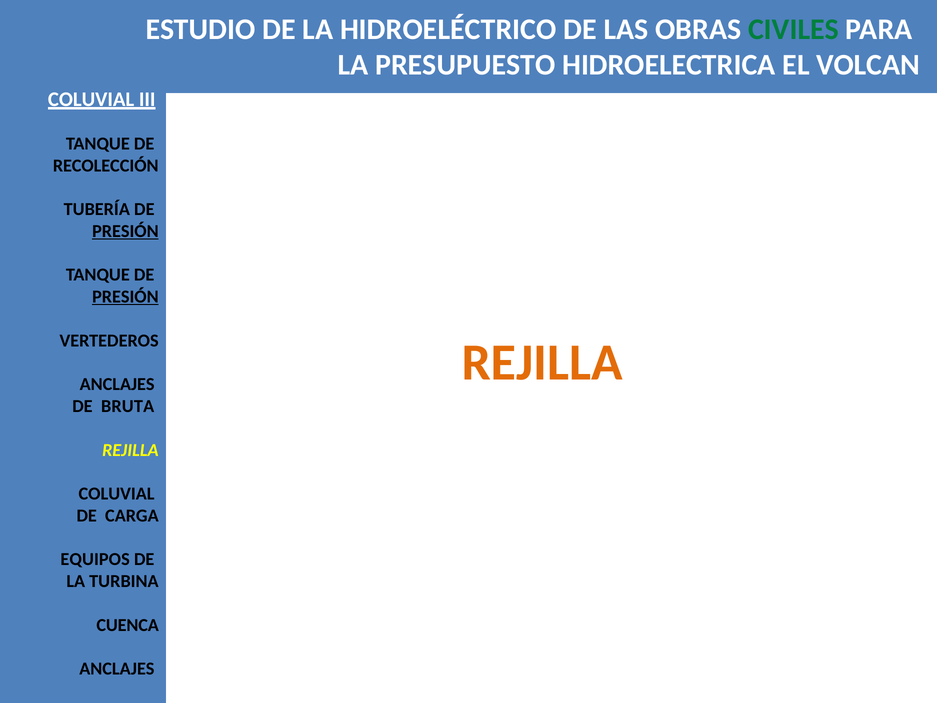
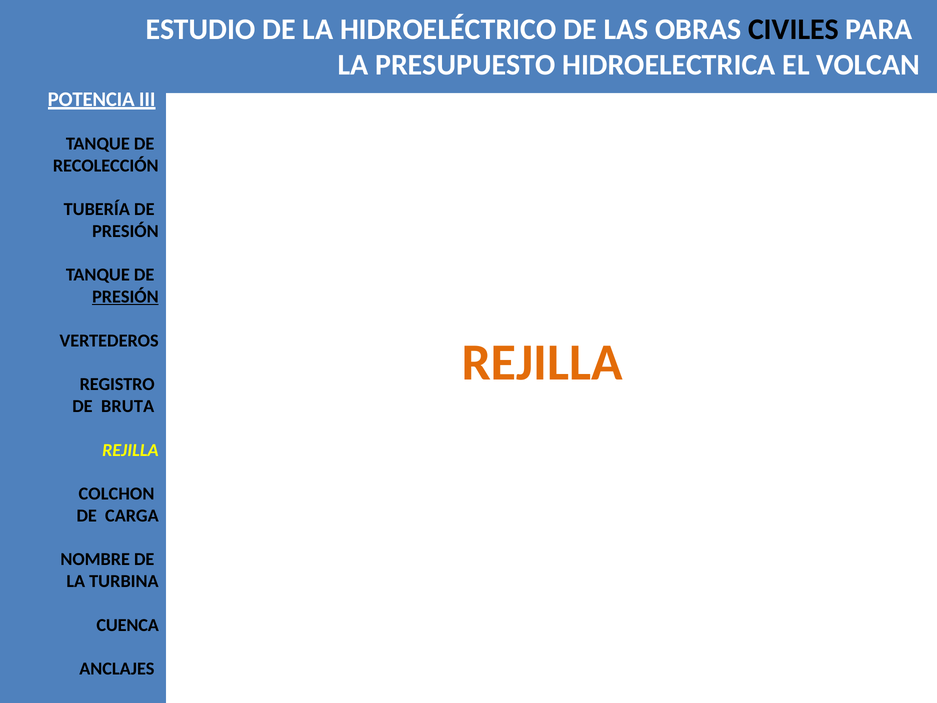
CIVILES colour: green -> black
COLUVIAL at (91, 99): COLUVIAL -> POTENCIA
PRESIÓN at (125, 231) underline: present -> none
ANCLAJES at (117, 384): ANCLAJES -> REGISTRO
COLUVIAL at (117, 494): COLUVIAL -> COLCHON
EQUIPOS: EQUIPOS -> NOMBRE
